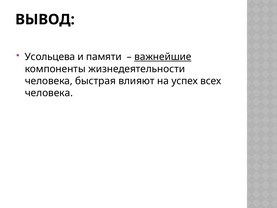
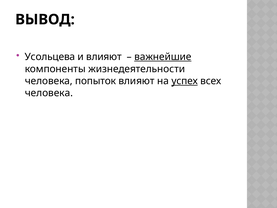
и памяти: памяти -> влияют
быстрая: быстрая -> попыток
успех underline: none -> present
